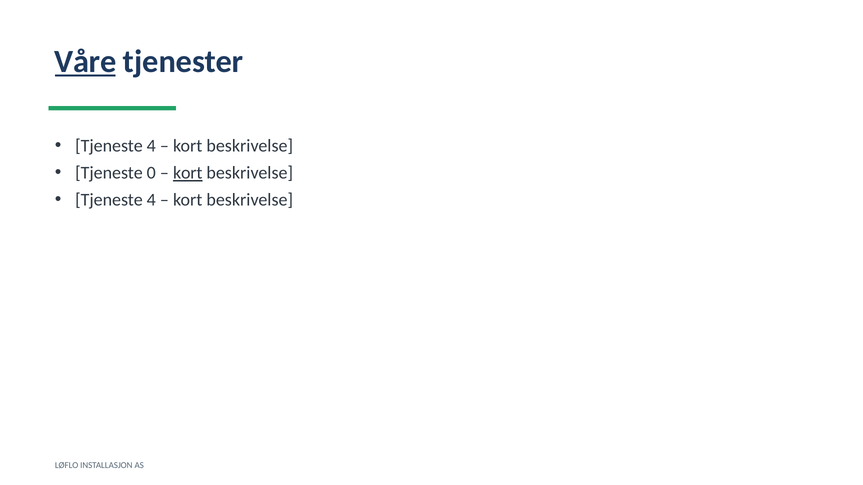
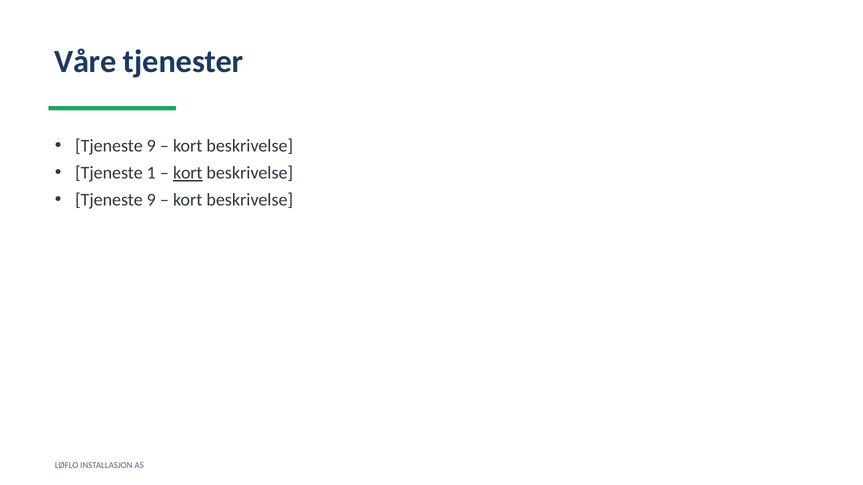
Våre underline: present -> none
4 at (151, 146): 4 -> 9
0: 0 -> 1
4 at (151, 200): 4 -> 9
